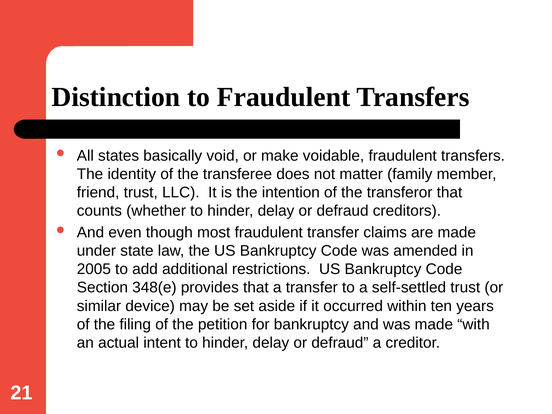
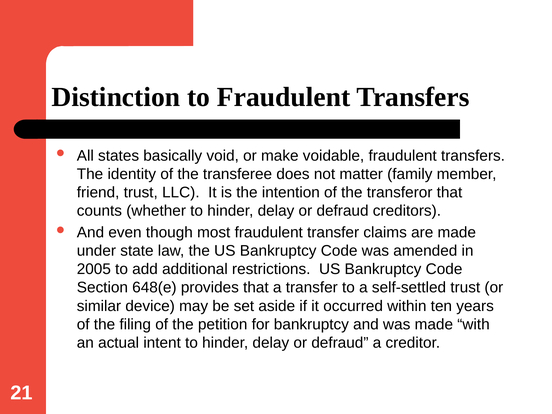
348(e: 348(e -> 648(e
